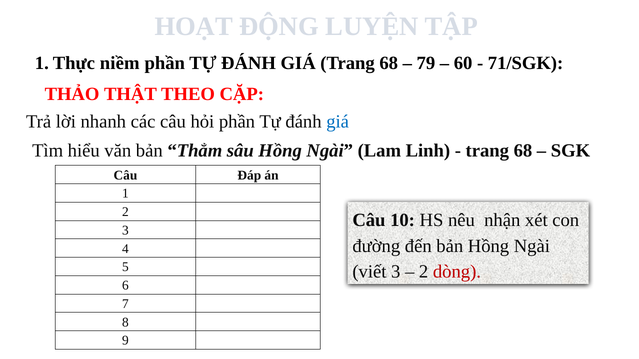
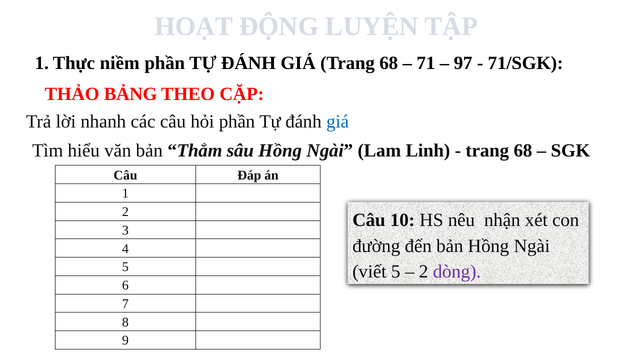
79: 79 -> 71
60: 60 -> 97
THẬT: THẬT -> BẢNG
viết 3: 3 -> 5
dòng colour: red -> purple
